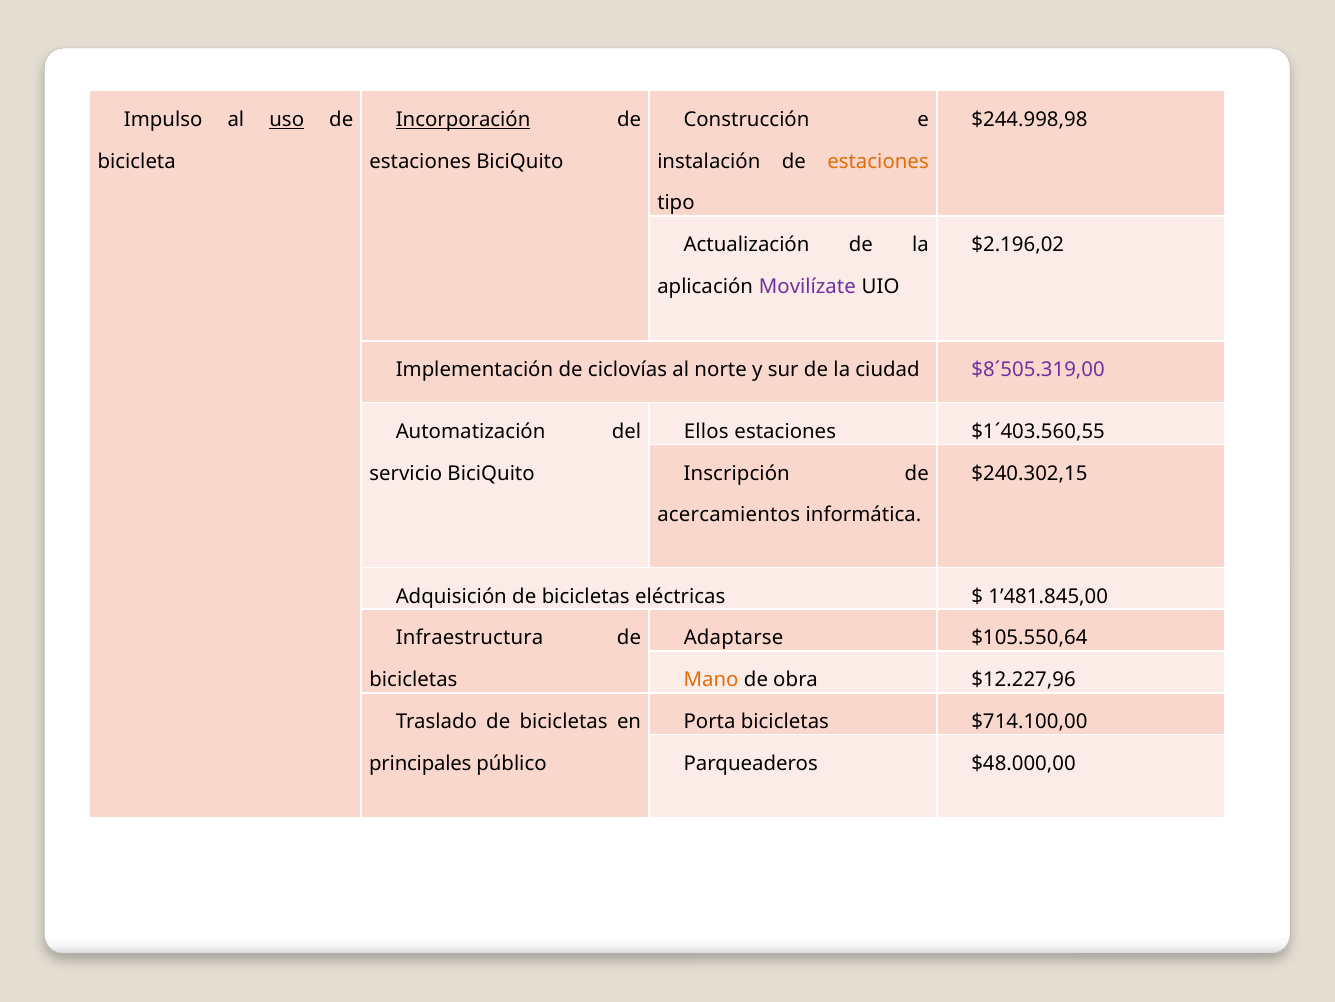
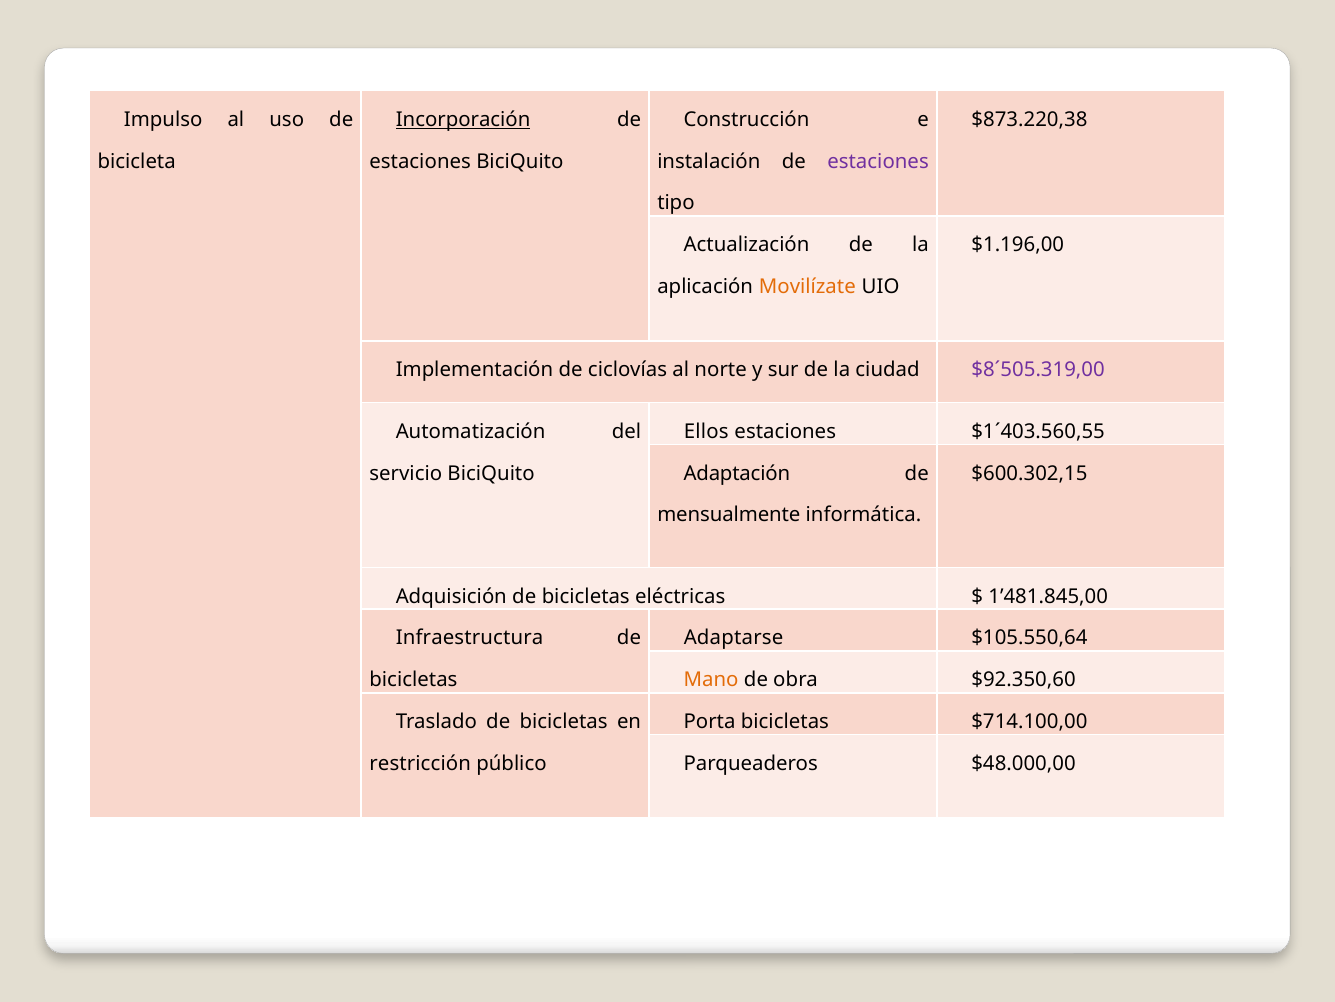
uso underline: present -> none
$244.998,98: $244.998,98 -> $873.220,38
estaciones at (878, 161) colour: orange -> purple
$2.196,02: $2.196,02 -> $1.196,00
Movilízate colour: purple -> orange
Inscripción: Inscripción -> Adaptación
$240.302,15: $240.302,15 -> $600.302,15
acercamientos: acercamientos -> mensualmente
$12.227,96: $12.227,96 -> $92.350,60
principales: principales -> restricción
